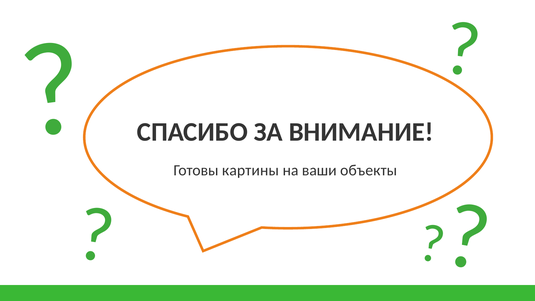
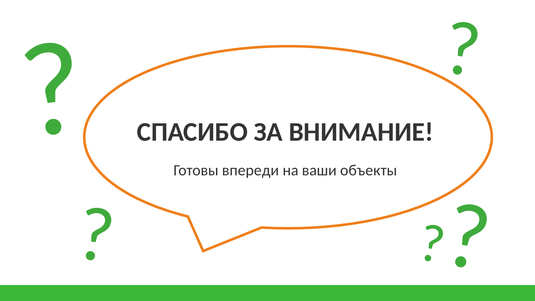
картины: картины -> впереди
